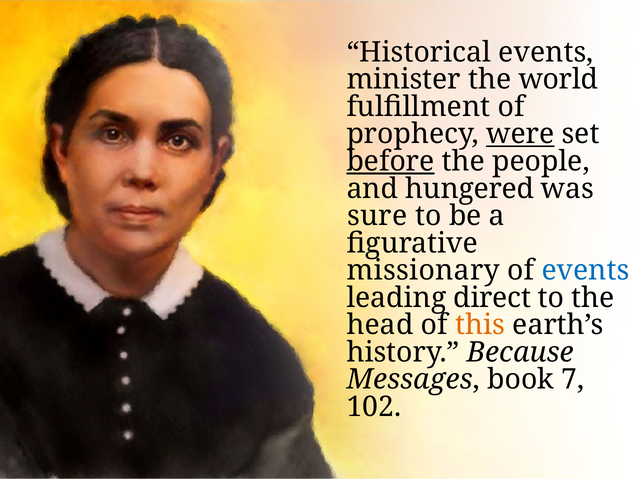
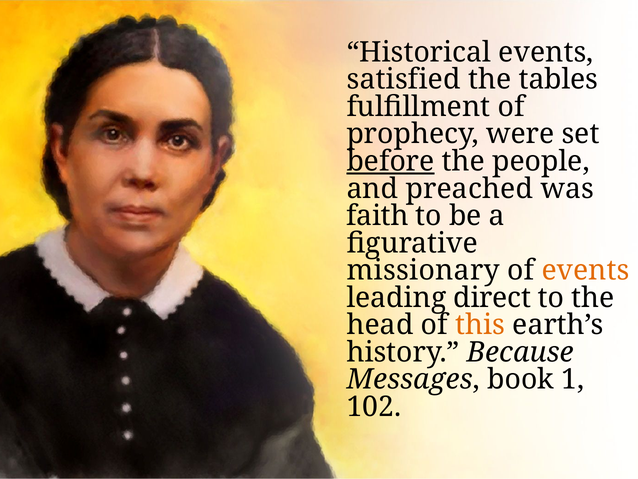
minister: minister -> satisfied
world: world -> tables
were underline: present -> none
hungered: hungered -> preached
sure: sure -> faith
events at (586, 270) colour: blue -> orange
7: 7 -> 1
